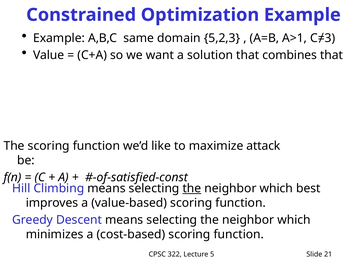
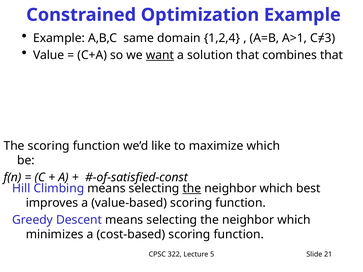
5,2,3: 5,2,3 -> 1,2,4
want underline: none -> present
maximize attack: attack -> which
